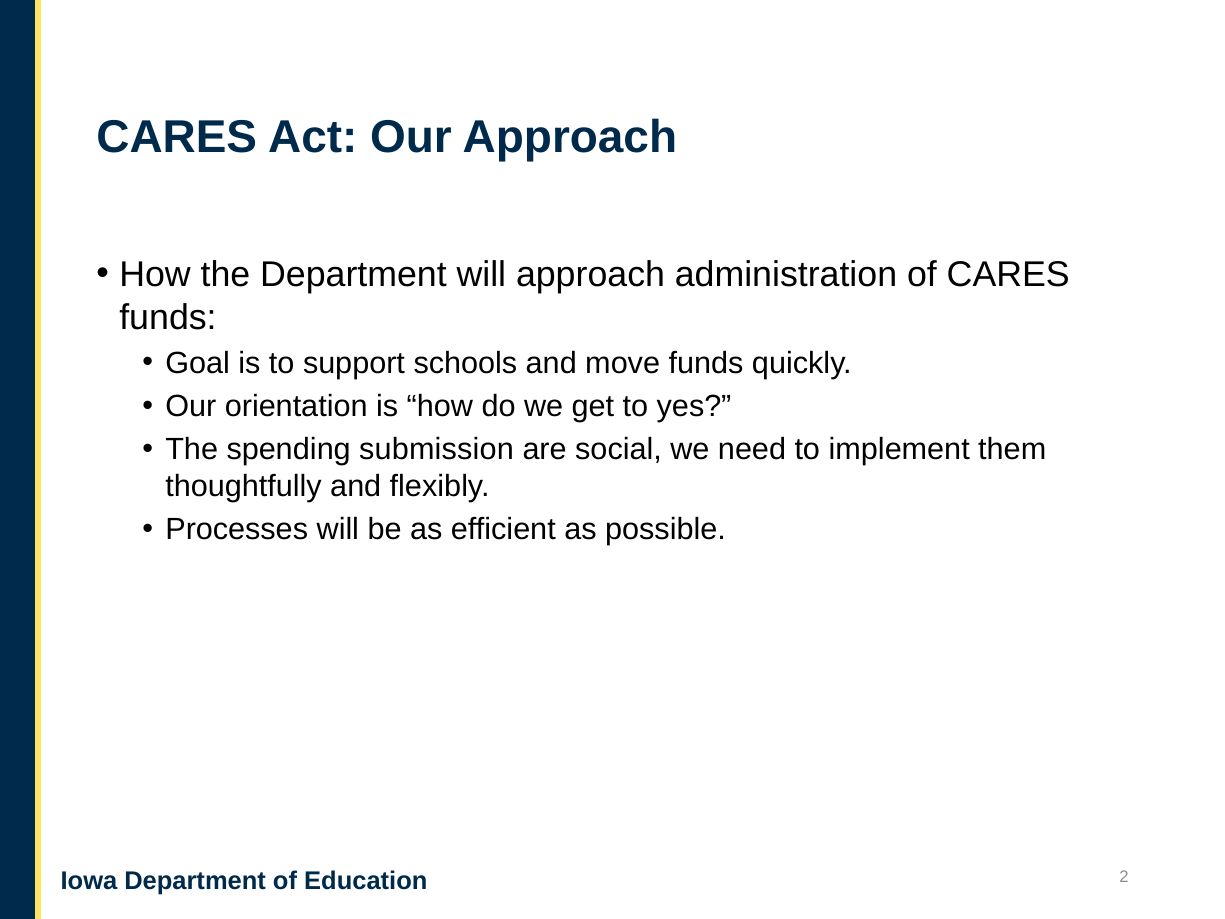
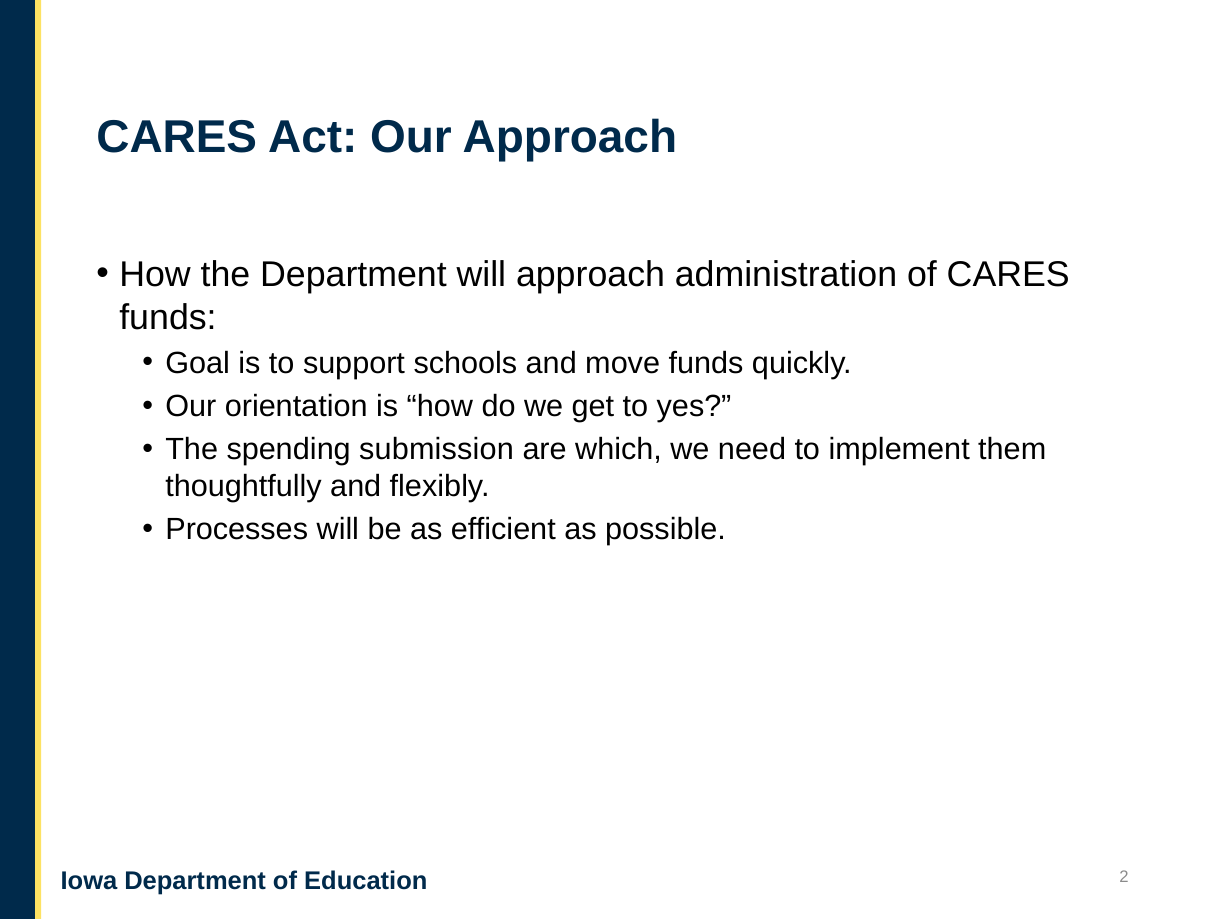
social: social -> which
